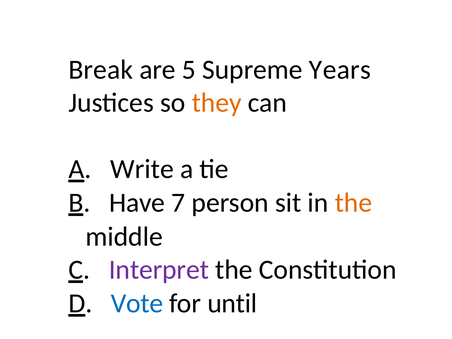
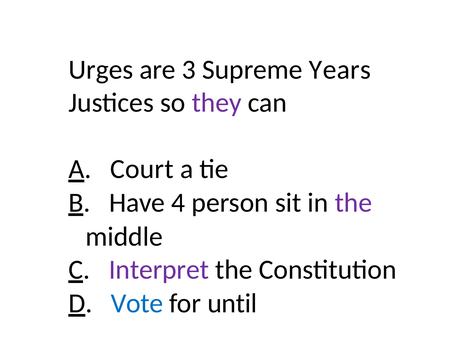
Break: Break -> Urges
5: 5 -> 3
they colour: orange -> purple
Write: Write -> Court
7: 7 -> 4
the at (353, 203) colour: orange -> purple
